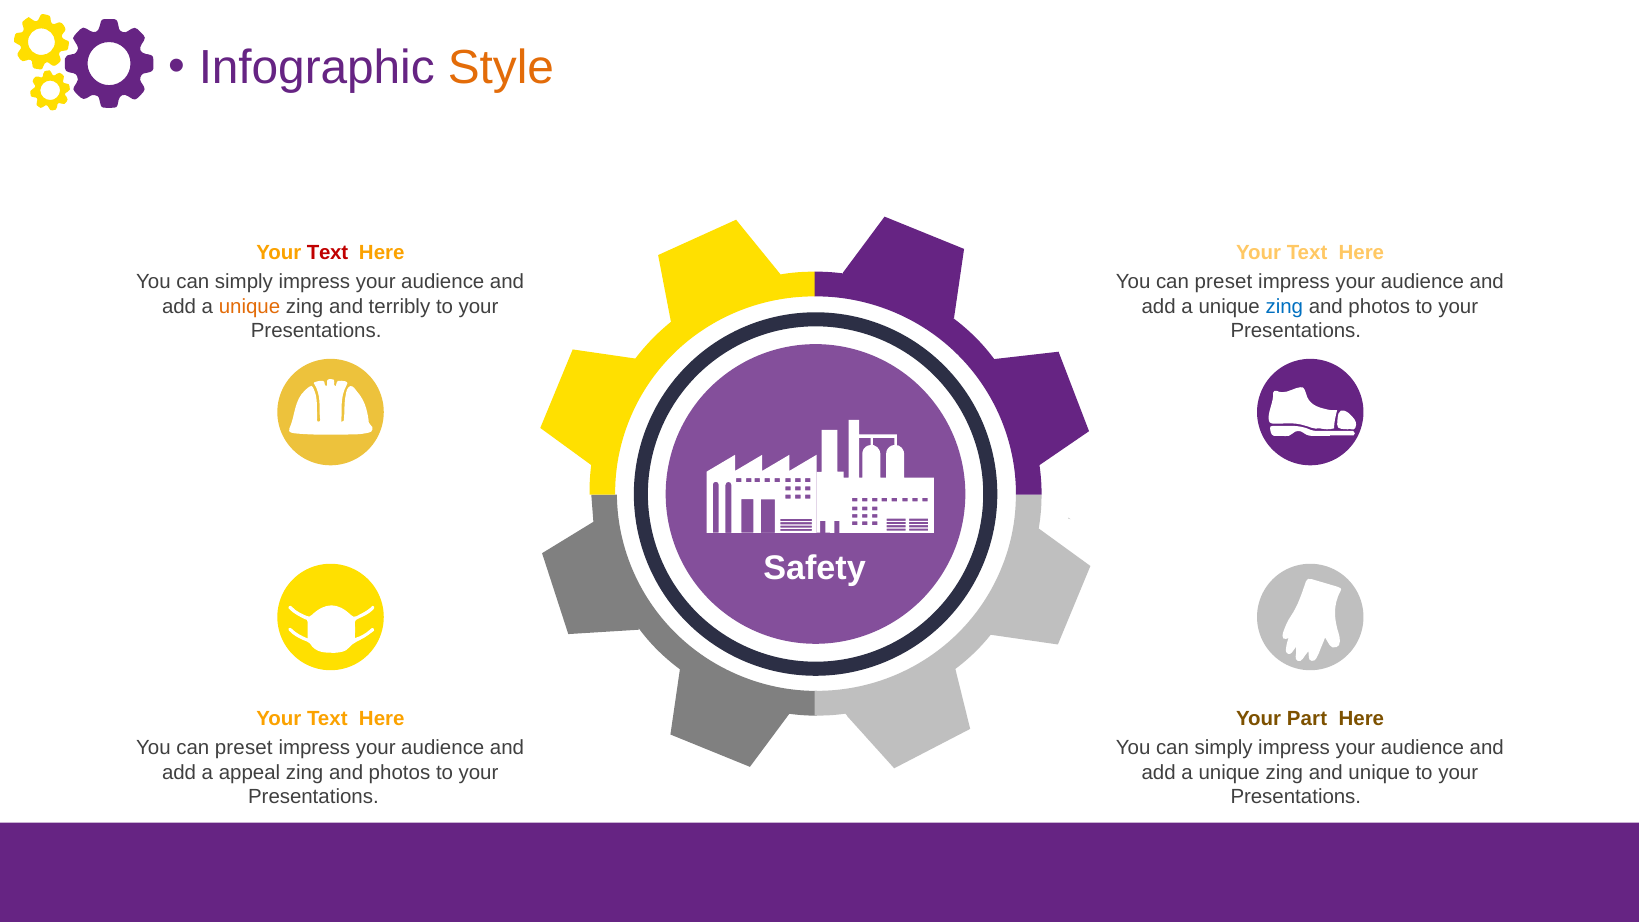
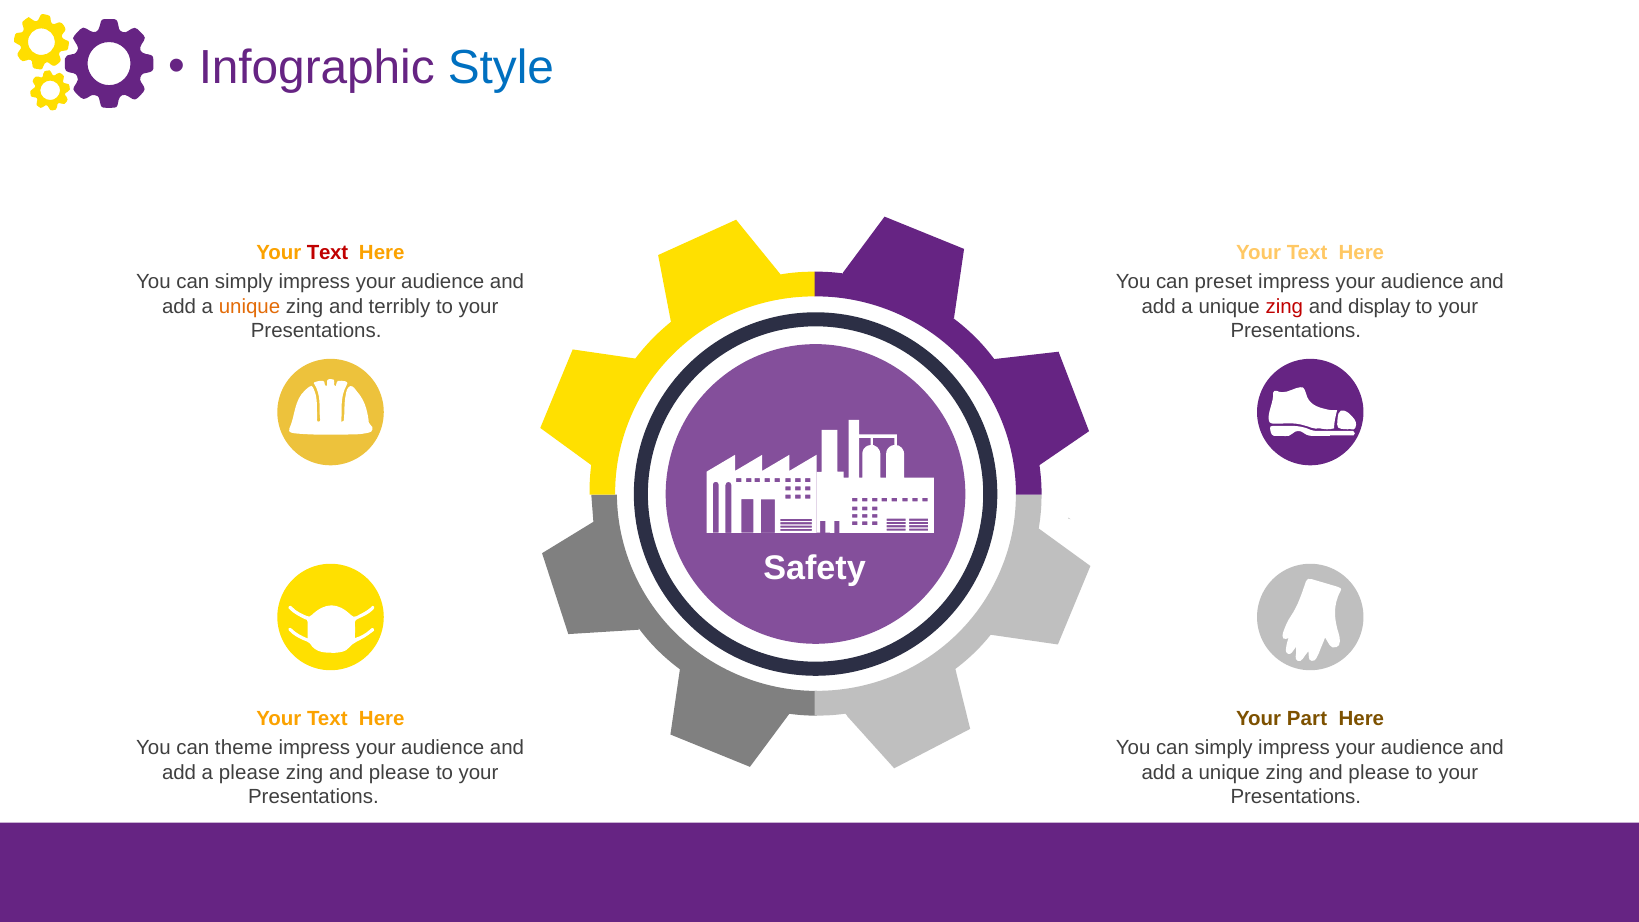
Style colour: orange -> blue
zing at (1284, 306) colour: blue -> red
photos at (1379, 306): photos -> display
preset at (244, 748): preset -> theme
a appeal: appeal -> please
photos at (400, 772): photos -> please
unique zing and unique: unique -> please
